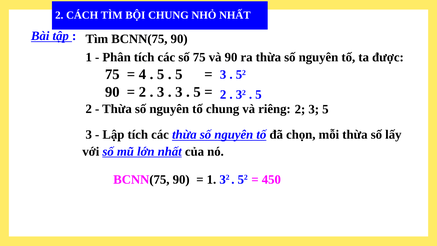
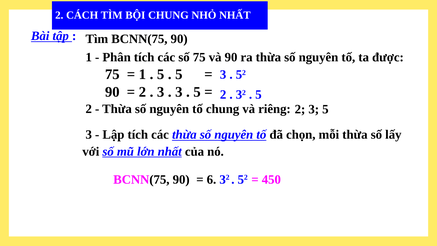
4 at (142, 74): 4 -> 1
1 at (211, 179): 1 -> 6
